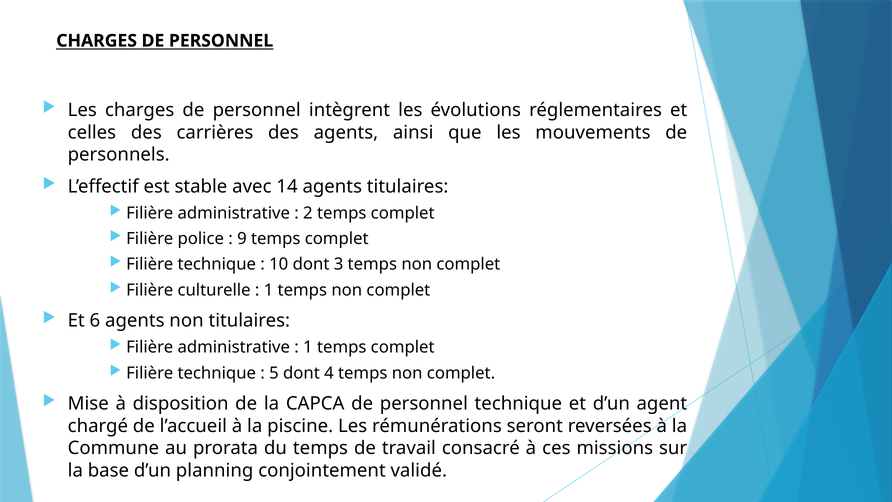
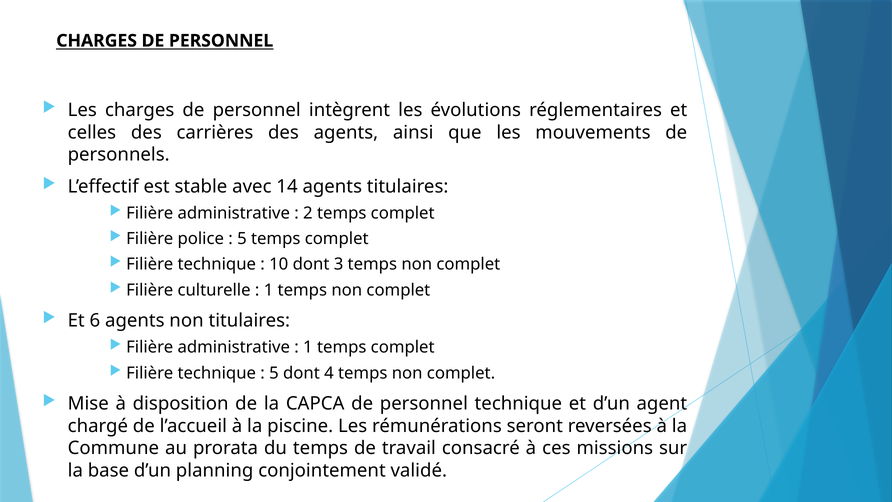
9 at (242, 239): 9 -> 5
